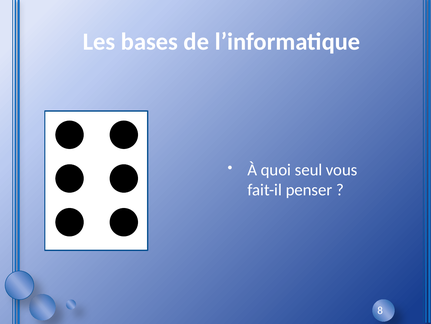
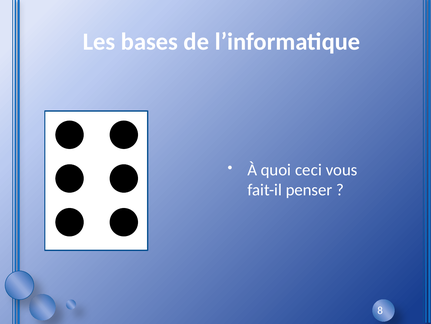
seul: seul -> ceci
